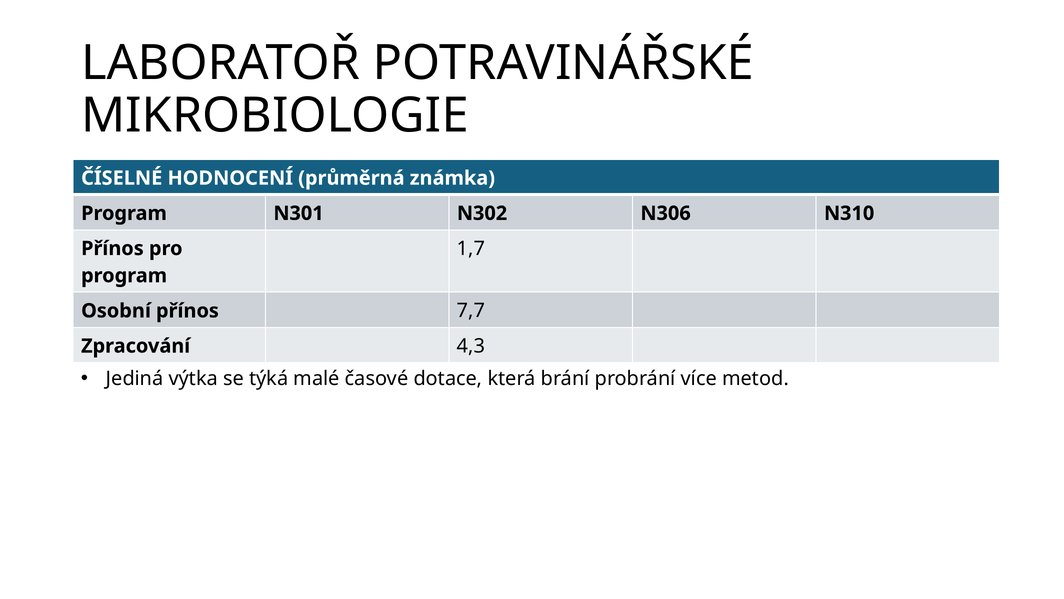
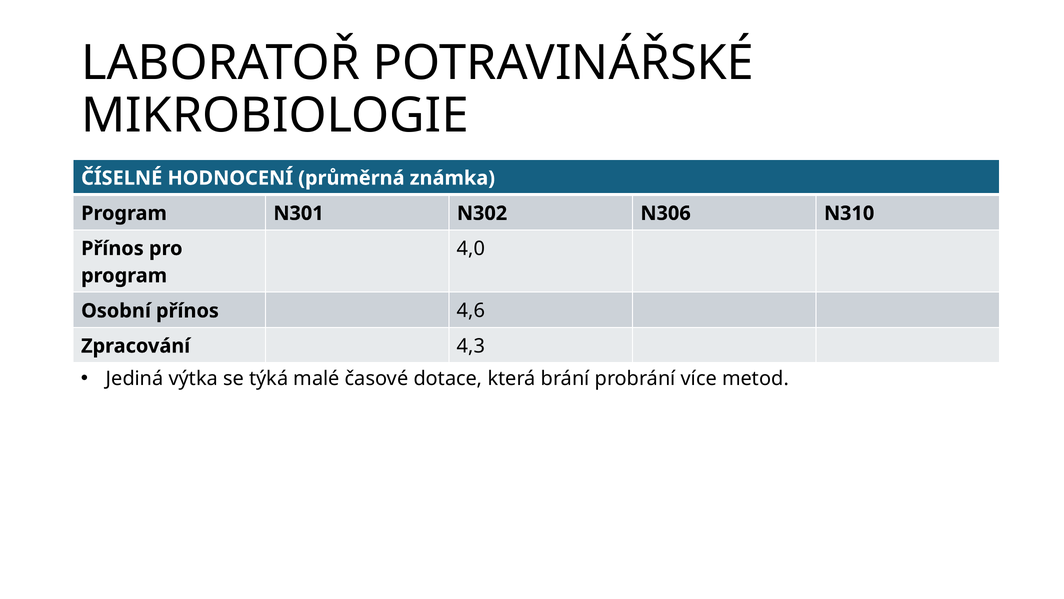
1,7: 1,7 -> 4,0
7,7: 7,7 -> 4,6
